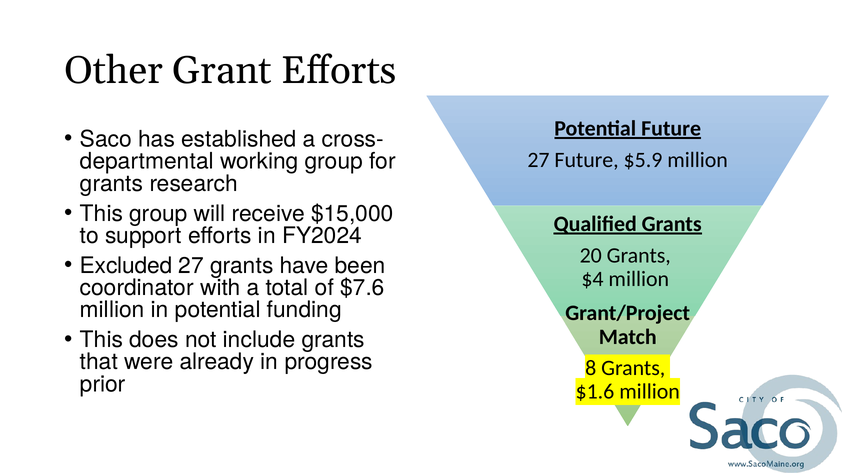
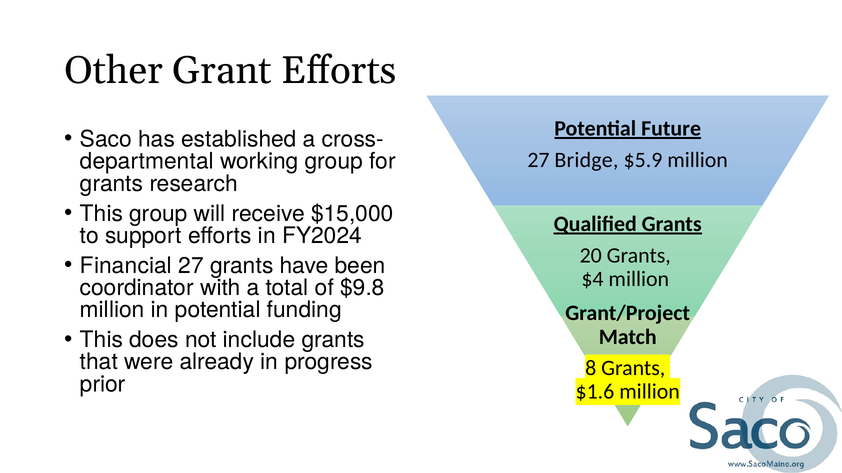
27 Future: Future -> Bridge
Excluded: Excluded -> Financial
$7.6: $7.6 -> $9.8
